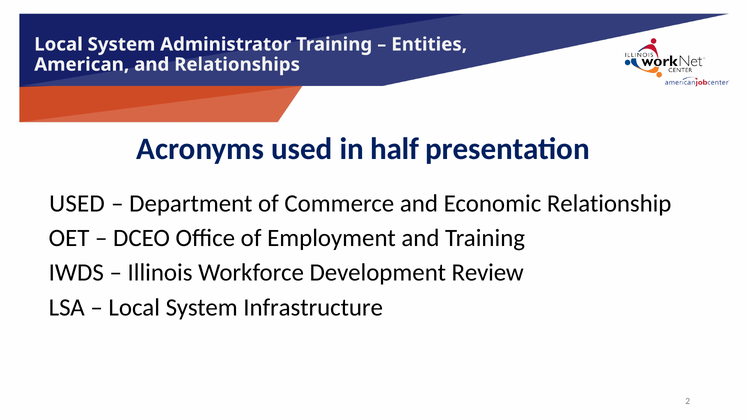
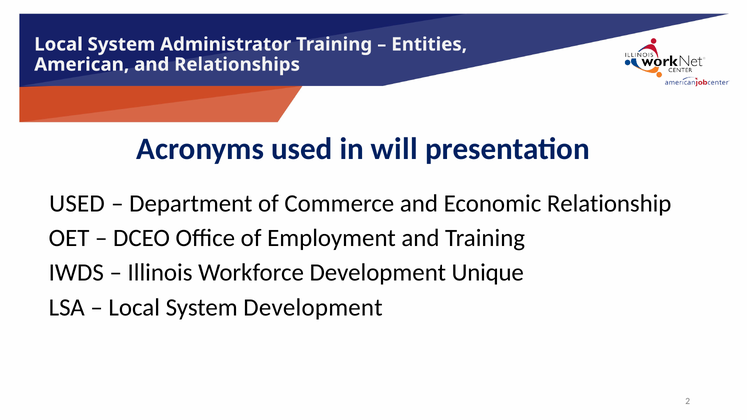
half: half -> will
Review: Review -> Unique
System Infrastructure: Infrastructure -> Development
